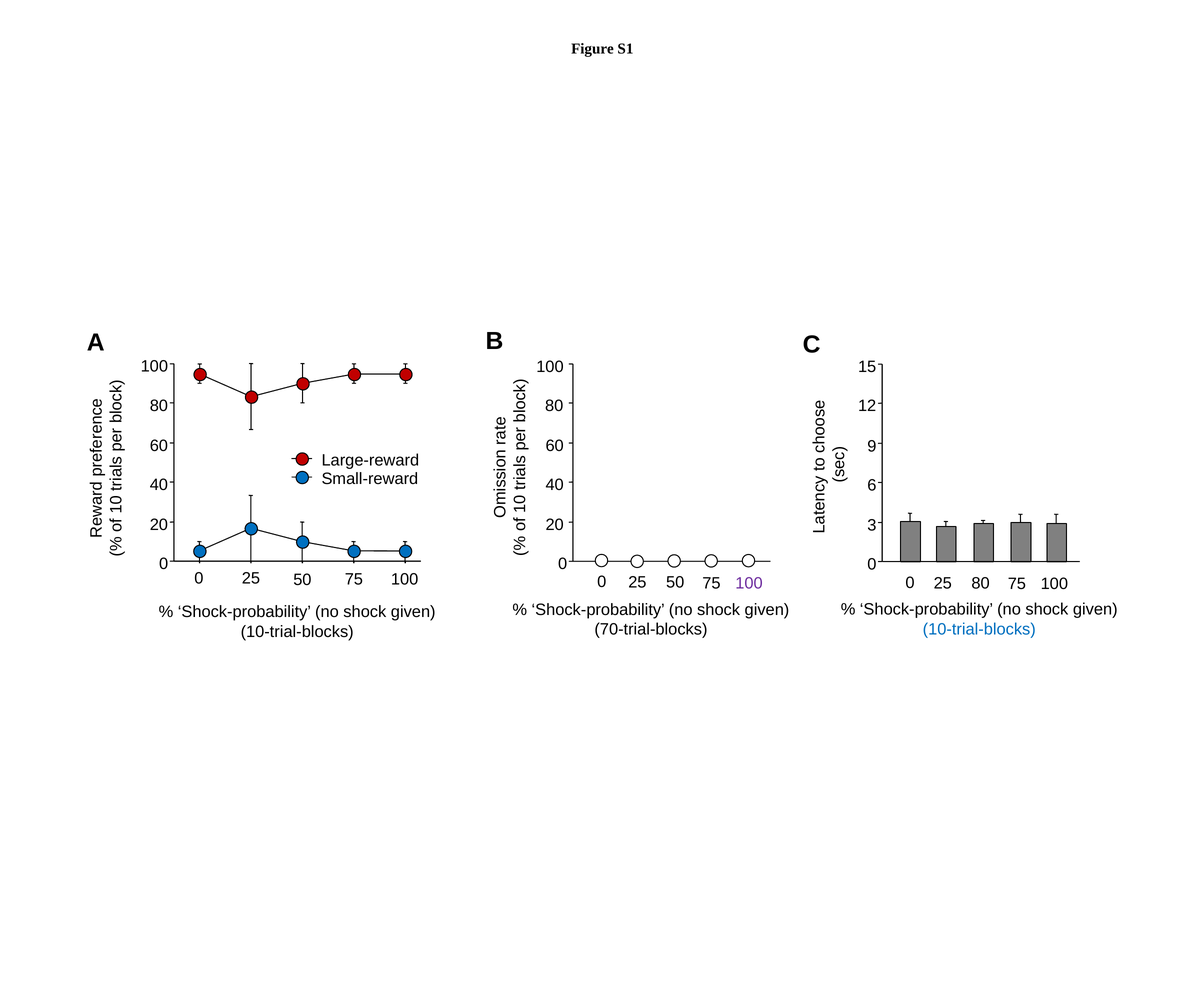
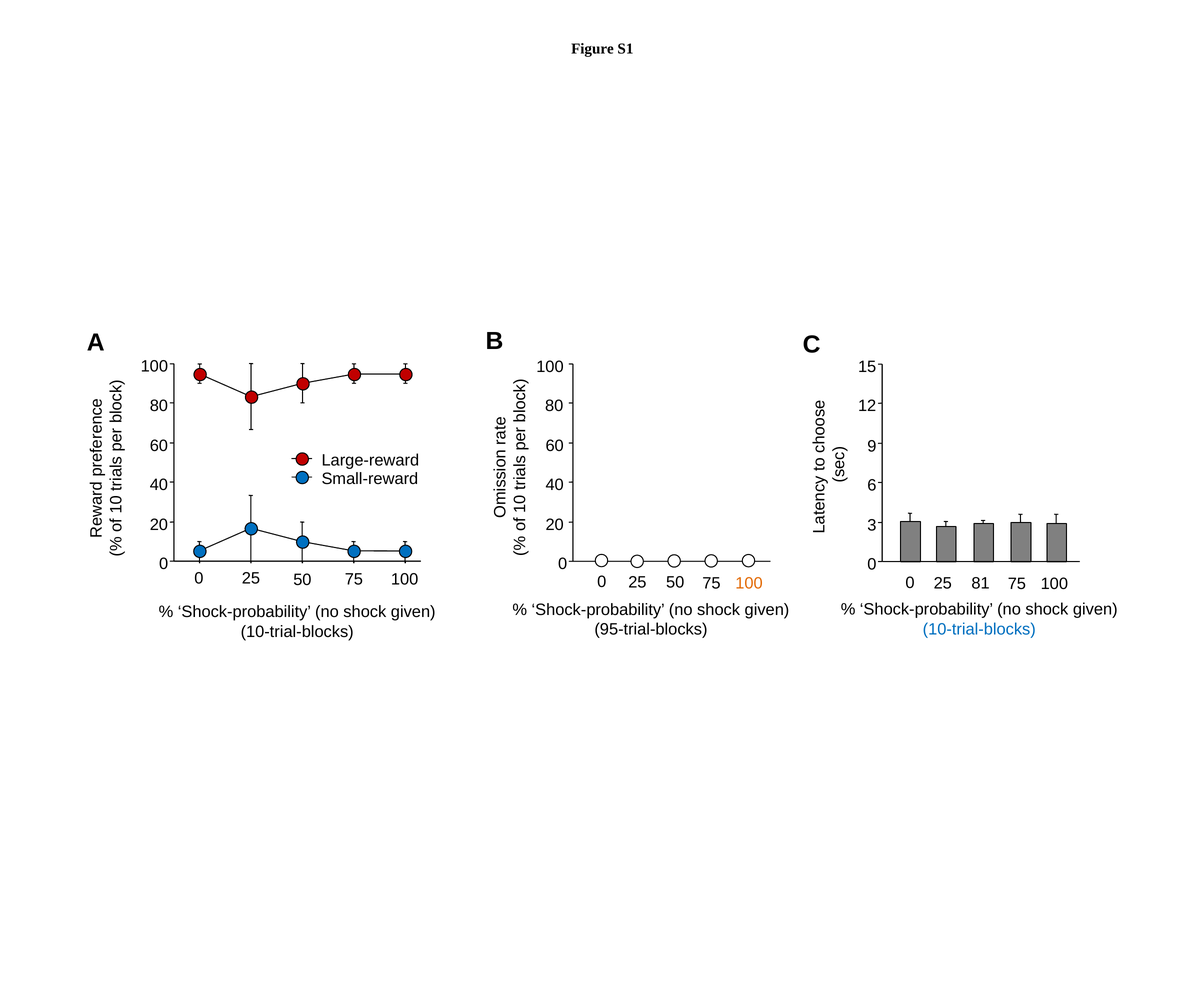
100 at (749, 584) colour: purple -> orange
25 80: 80 -> 81
70-trial-blocks: 70-trial-blocks -> 95-trial-blocks
